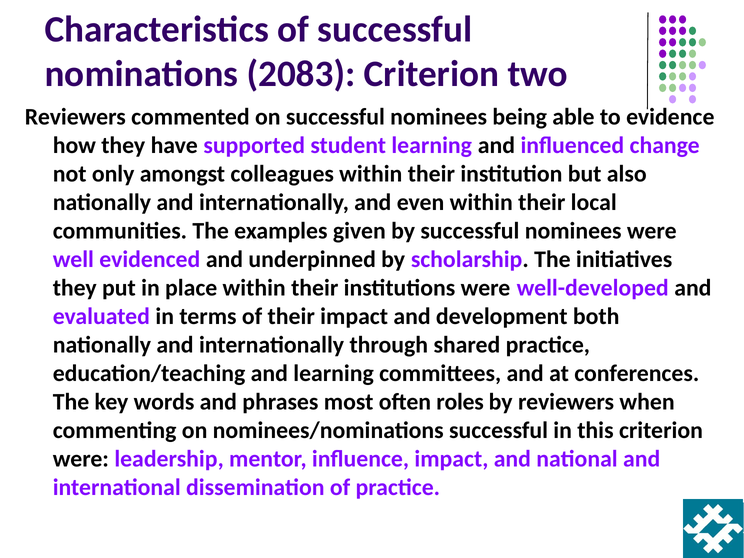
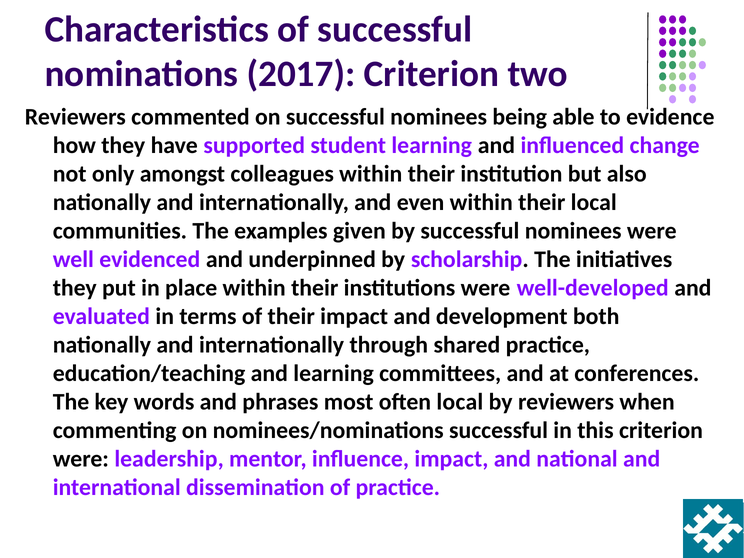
2083: 2083 -> 2017
often roles: roles -> local
